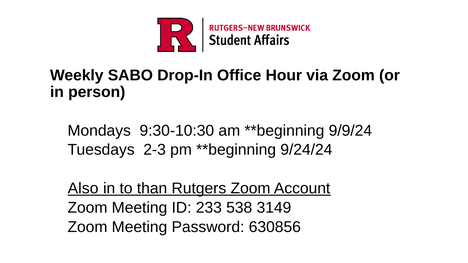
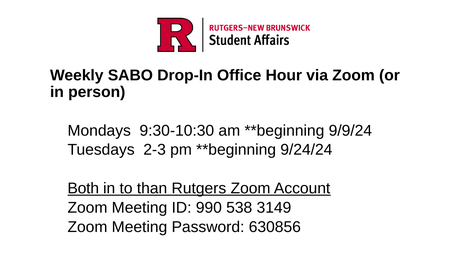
Also: Also -> Both
233: 233 -> 990
